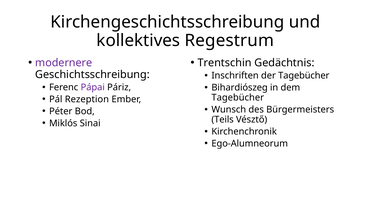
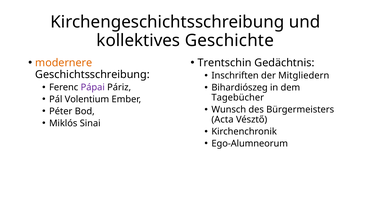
Regestrum: Regestrum -> Geschichte
modernere colour: purple -> orange
der Tagebücher: Tagebücher -> Mitgliedern
Rezeption: Rezeption -> Volentium
Teils: Teils -> Acta
